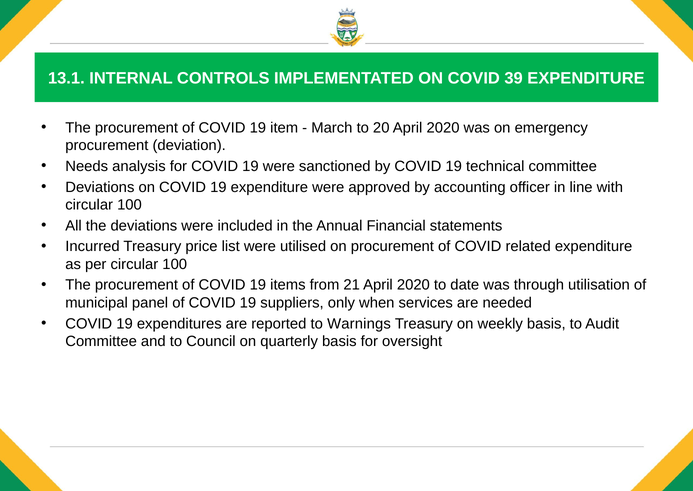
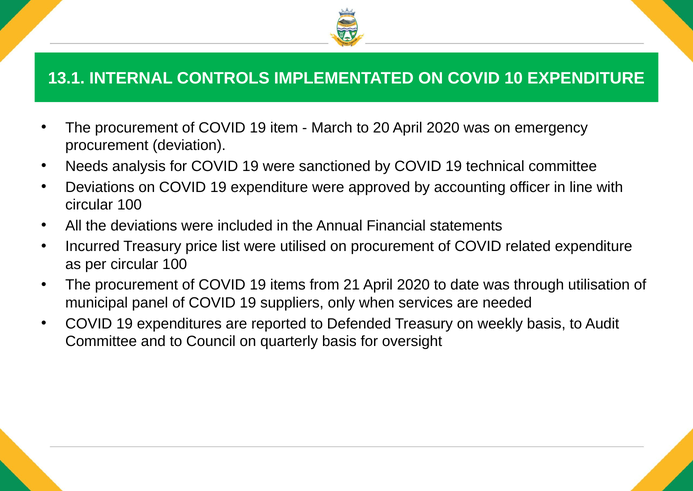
39: 39 -> 10
Warnings: Warnings -> Defended
